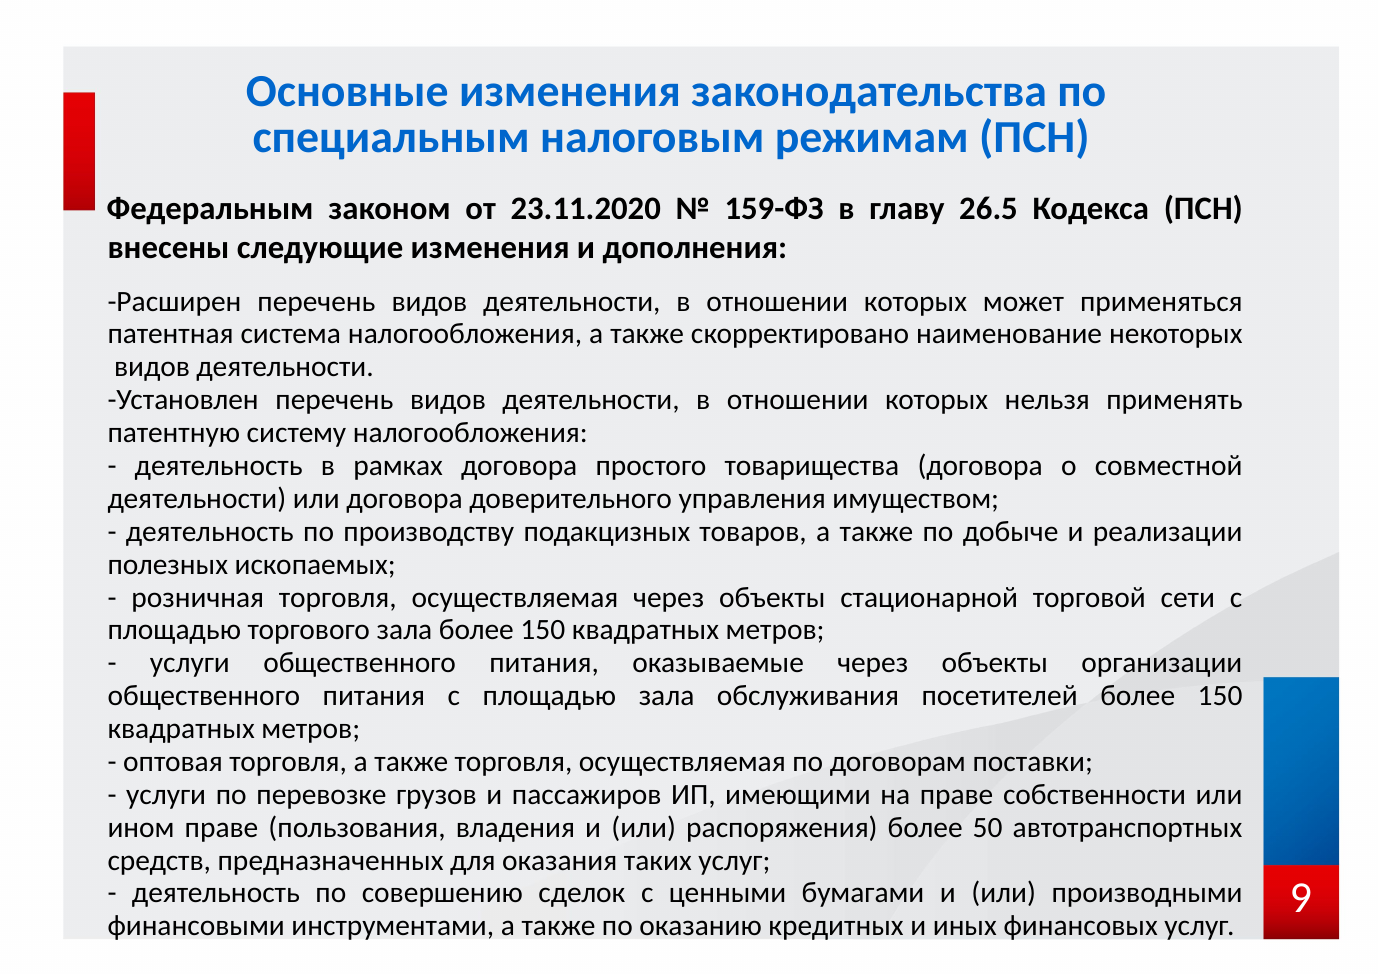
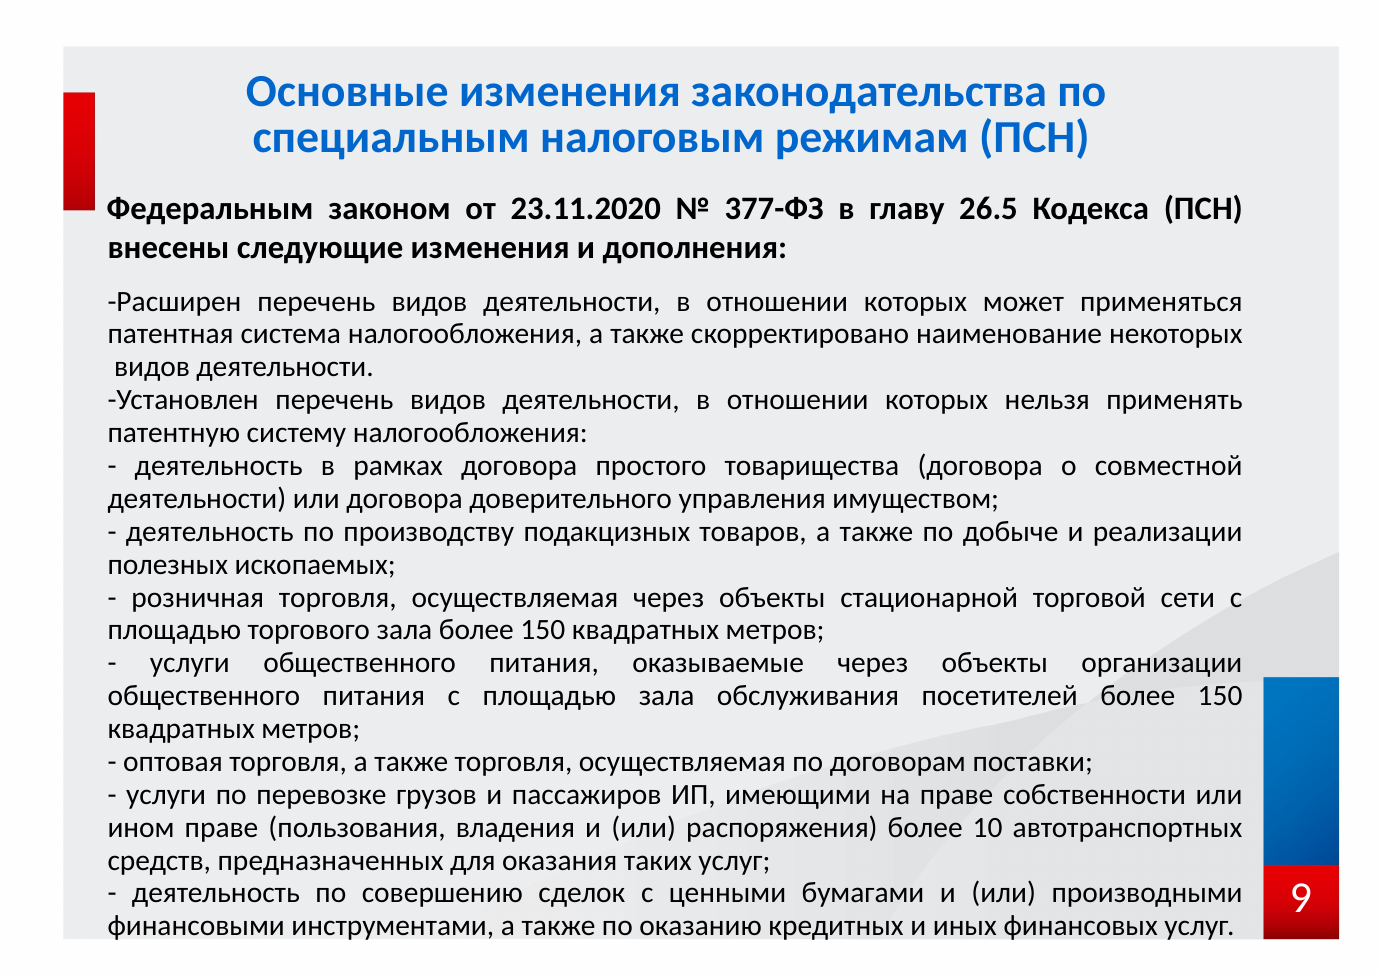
159-ФЗ: 159-ФЗ -> 377-ФЗ
50: 50 -> 10
